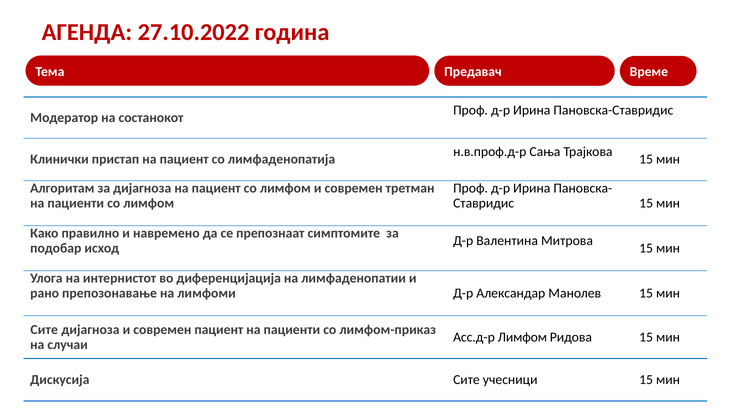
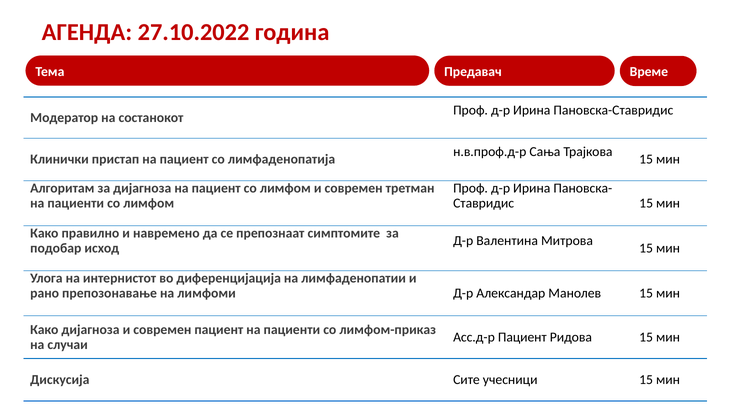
Сите at (44, 330): Сите -> Како
Асс.д-р Лимфом: Лимфом -> Пациент
